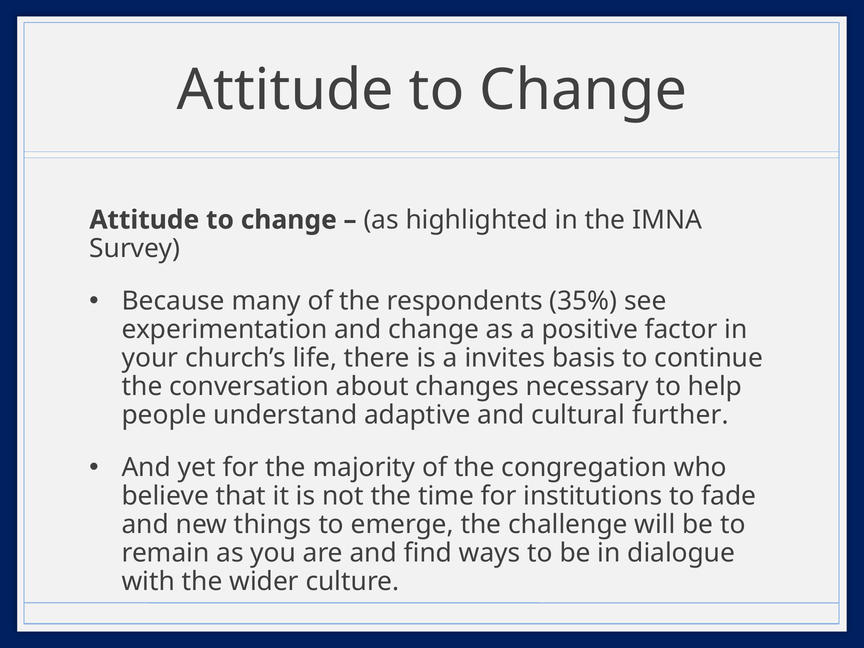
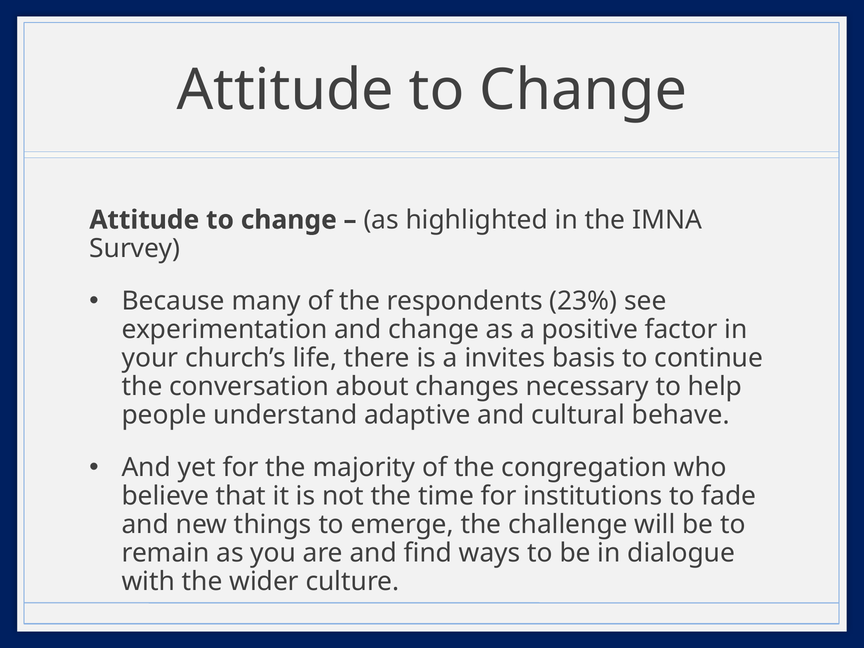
35%: 35% -> 23%
further: further -> behave
